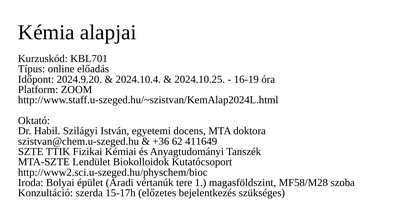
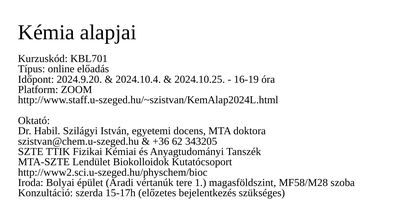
411649: 411649 -> 343205
